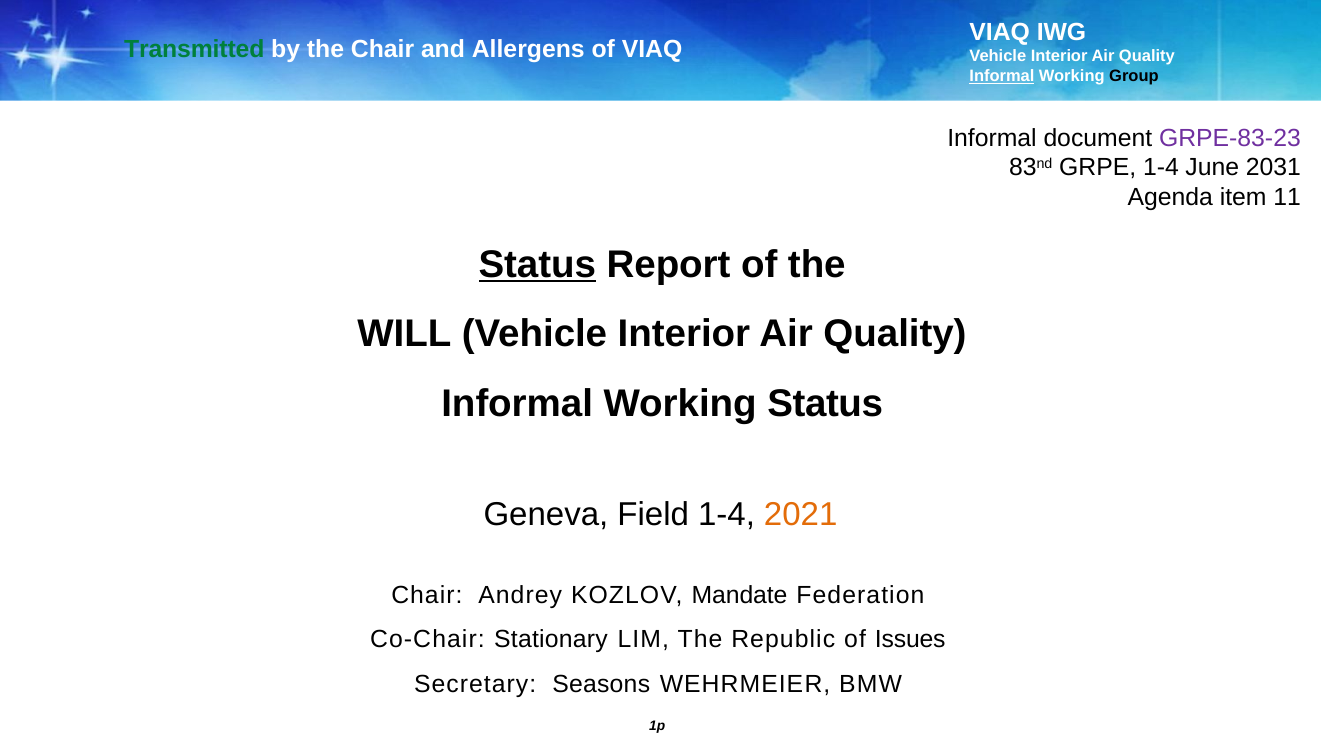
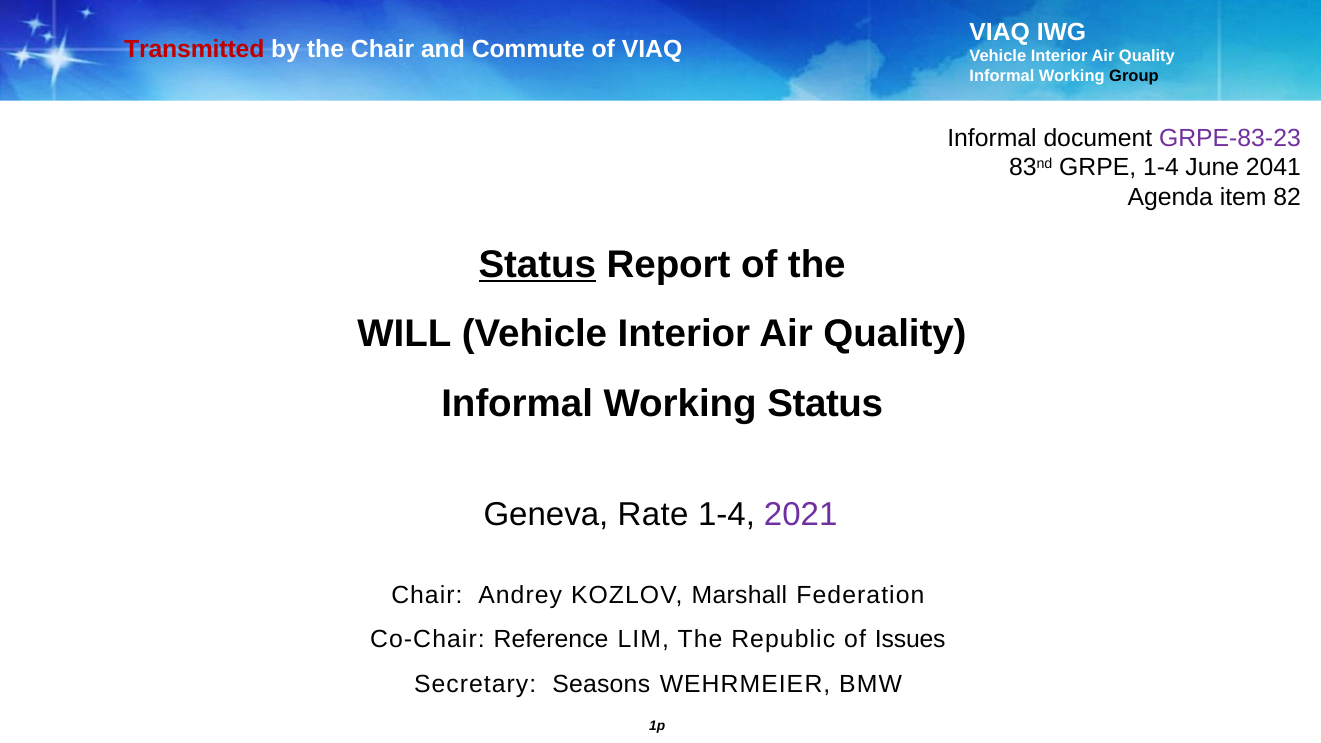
Transmitted colour: green -> red
Allergens: Allergens -> Commute
Informal at (1002, 76) underline: present -> none
2031: 2031 -> 2041
11: 11 -> 82
Field: Field -> Rate
2021 colour: orange -> purple
Mandate: Mandate -> Marshall
Stationary: Stationary -> Reference
